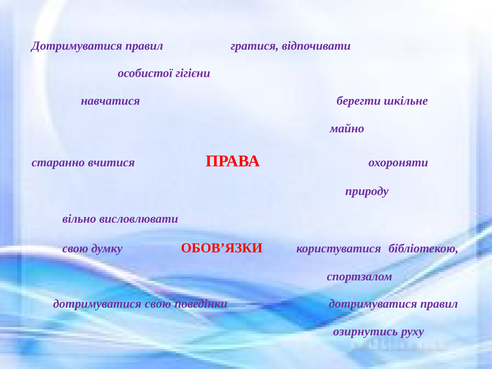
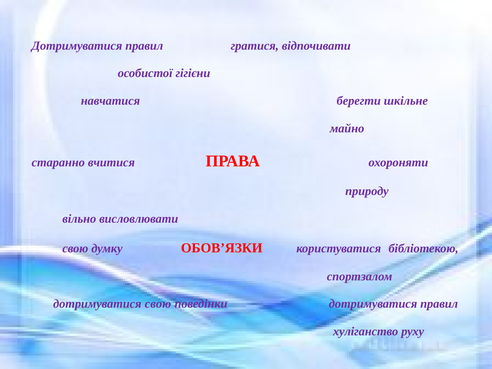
озирнутись: озирнутись -> хуліганство
